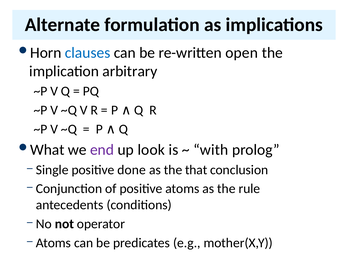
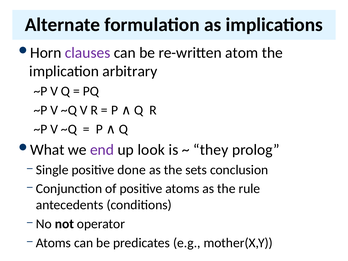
clauses colour: blue -> purple
open: open -> atom
with: with -> they
that: that -> sets
